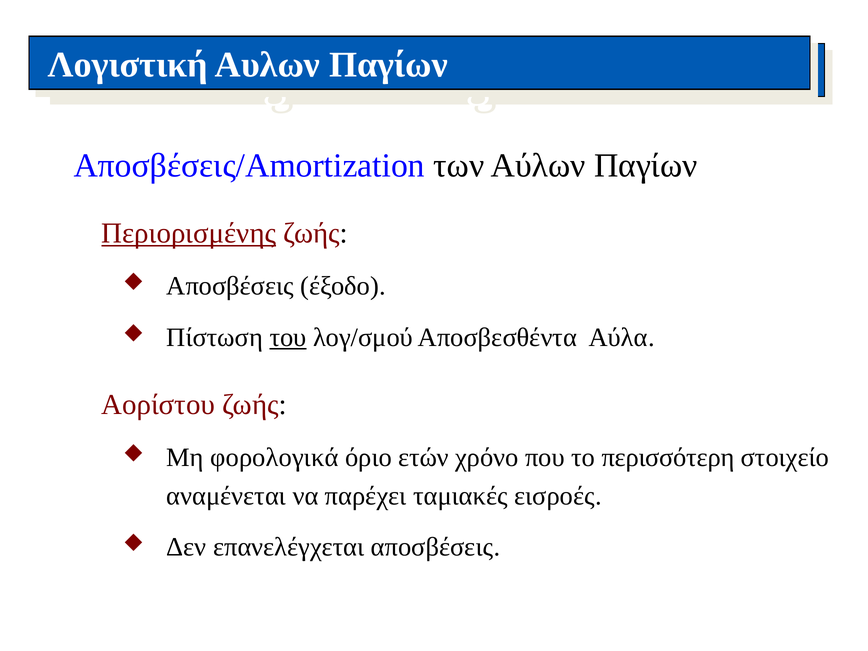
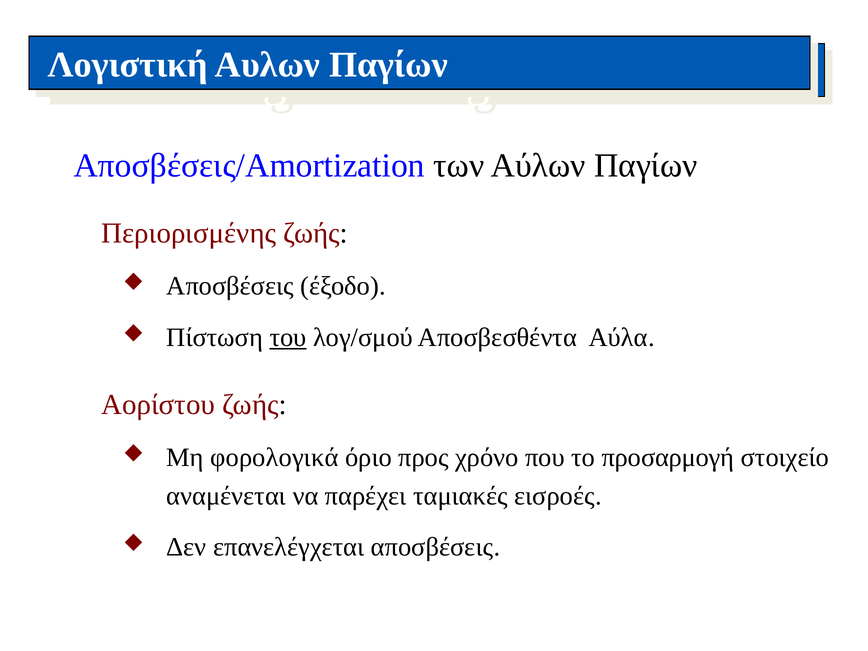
Περιορισμένης underline: present -> none
ετών: ετών -> προς
περισσότερη: περισσότερη -> προσαρμογή
